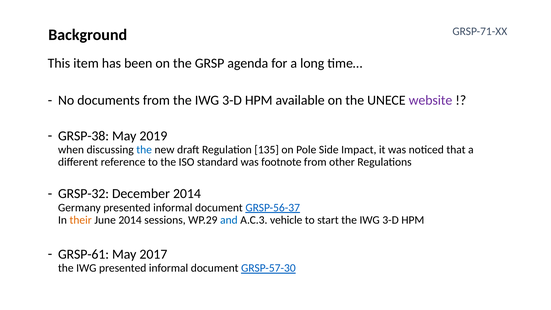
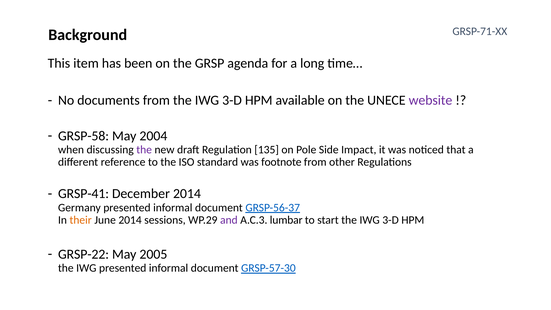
GRSP-38: GRSP-38 -> GRSP-58
2019: 2019 -> 2004
the at (144, 150) colour: blue -> purple
GRSP-32: GRSP-32 -> GRSP-41
and colour: blue -> purple
vehicle: vehicle -> lumbar
GRSP-61: GRSP-61 -> GRSP-22
2017: 2017 -> 2005
